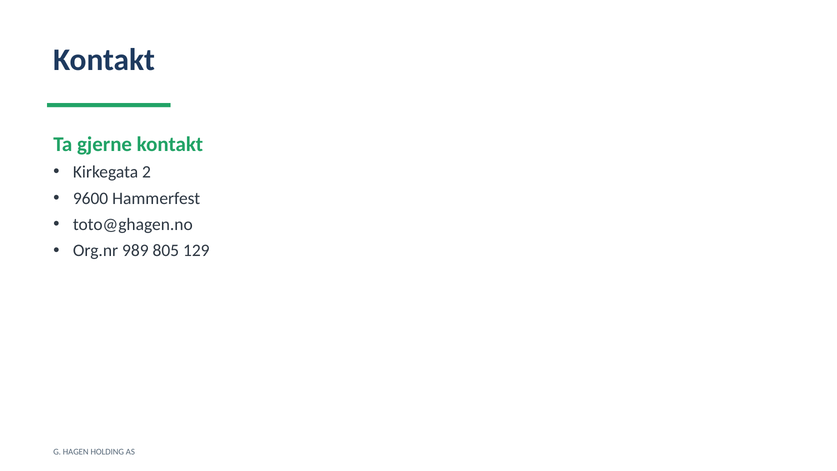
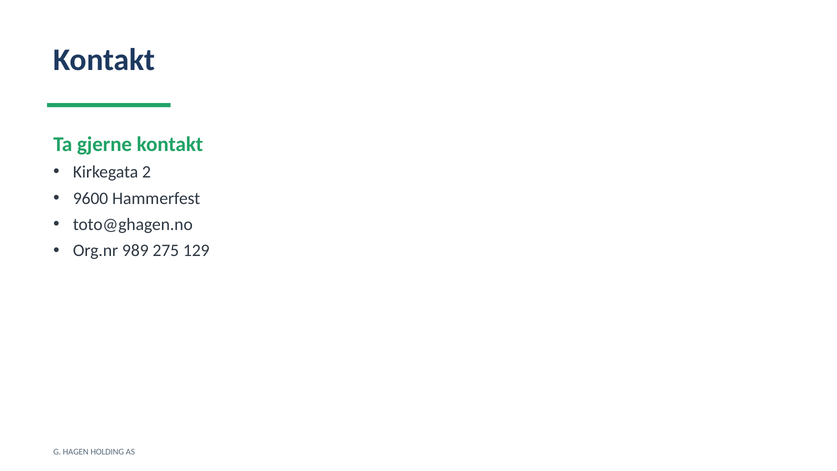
805: 805 -> 275
